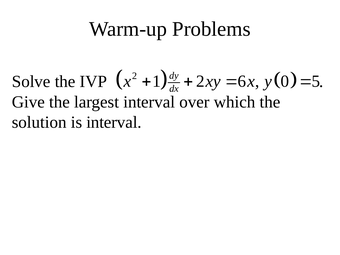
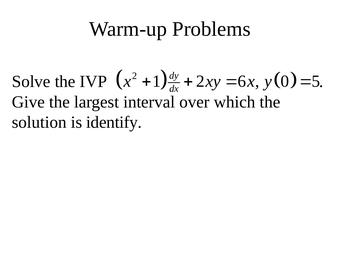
is interval: interval -> identify
